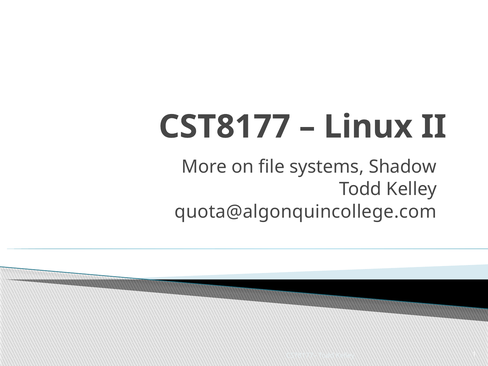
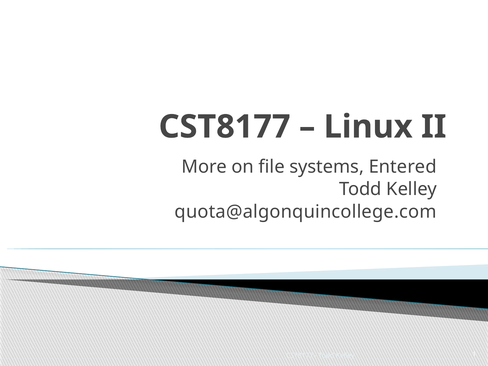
Shadow: Shadow -> Entered
